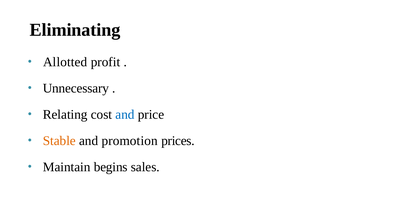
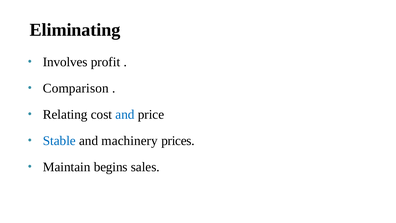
Allotted: Allotted -> Involves
Unnecessary: Unnecessary -> Comparison
Stable colour: orange -> blue
promotion: promotion -> machinery
